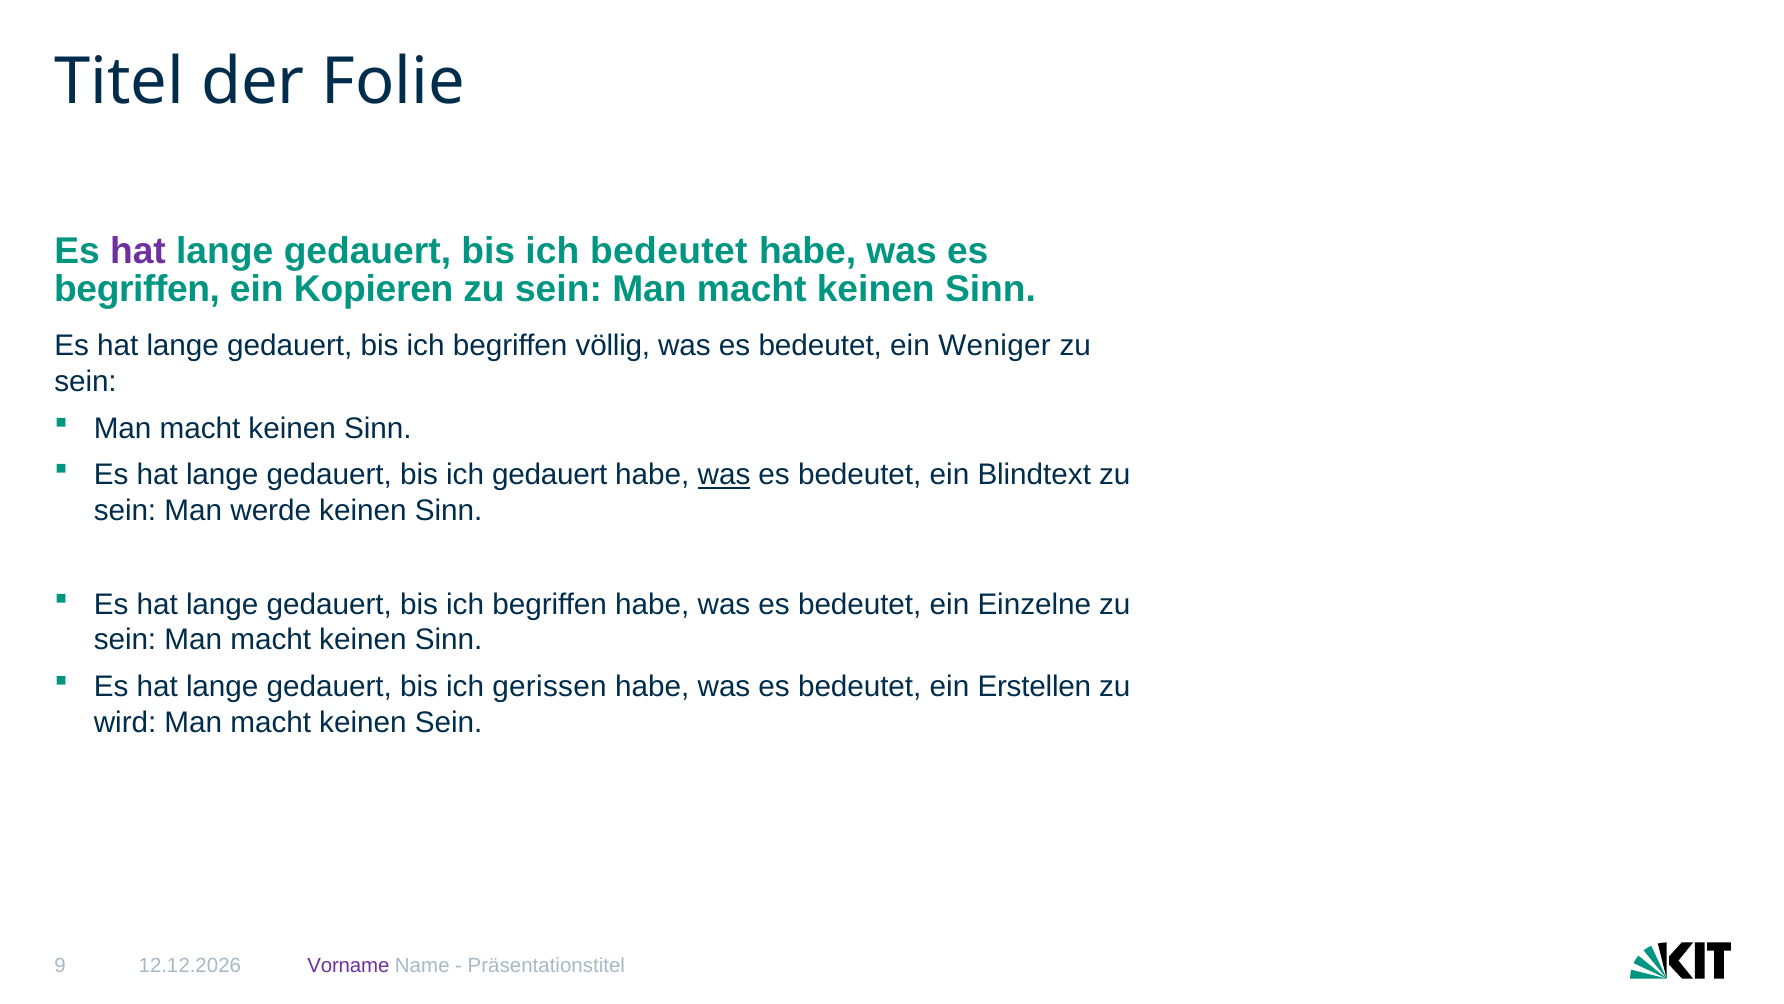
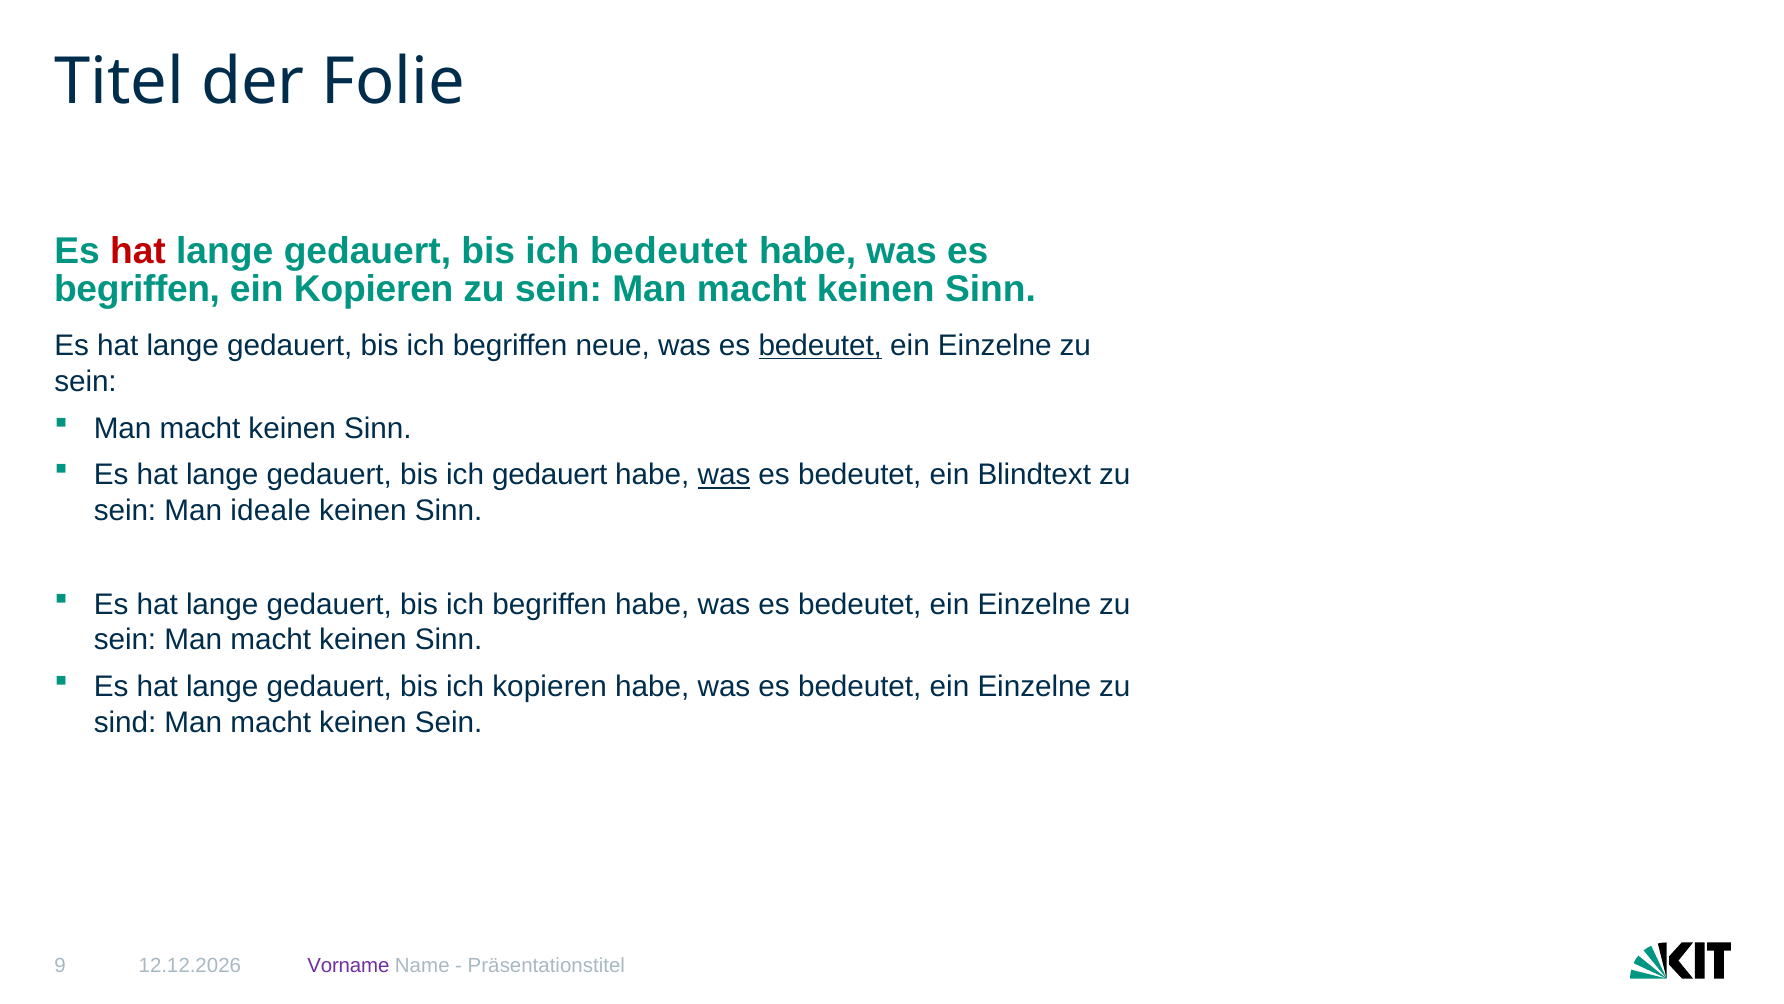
hat at (138, 251) colour: purple -> red
völlig: völlig -> neue
bedeutet at (820, 346) underline: none -> present
Weniger at (995, 346): Weniger -> Einzelne
werde: werde -> ideale
ich gerissen: gerissen -> kopieren
Erstellen at (1034, 687): Erstellen -> Einzelne
wird: wird -> sind
